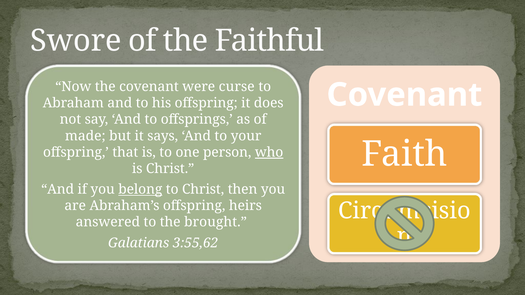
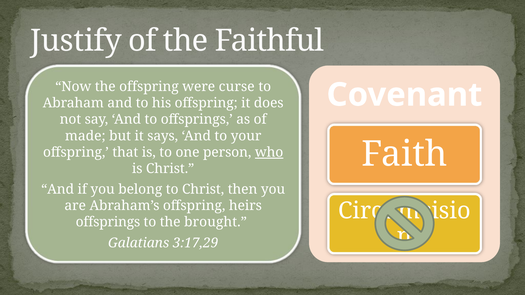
Swore: Swore -> Justify
the covenant: covenant -> offspring
belong underline: present -> none
answered at (108, 222): answered -> offsprings
3:55,62: 3:55,62 -> 3:17,29
